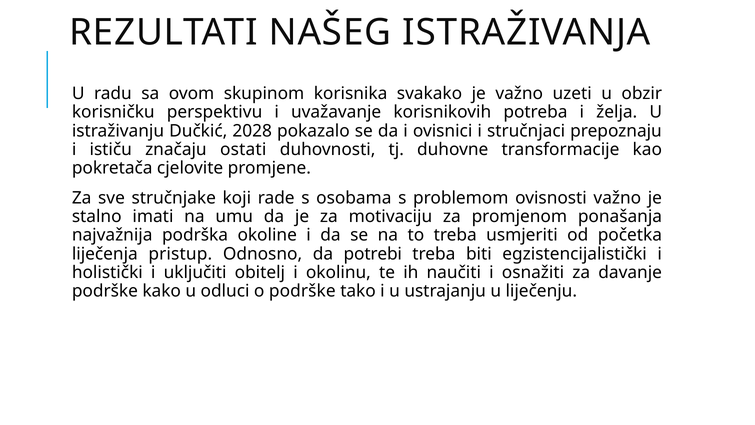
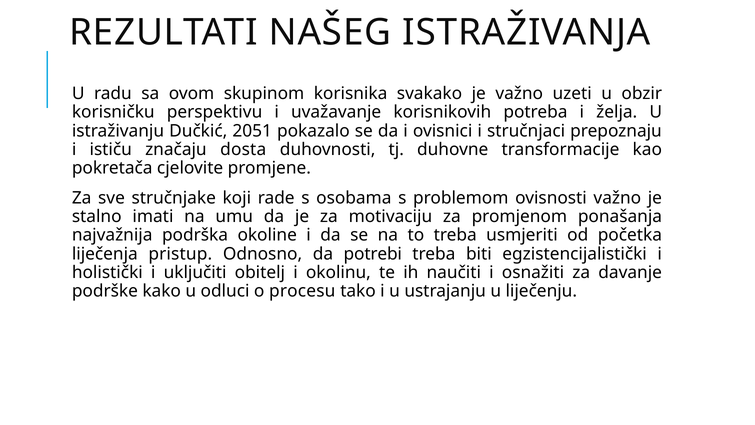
2028: 2028 -> 2051
ostati: ostati -> dosta
o podrške: podrške -> procesu
